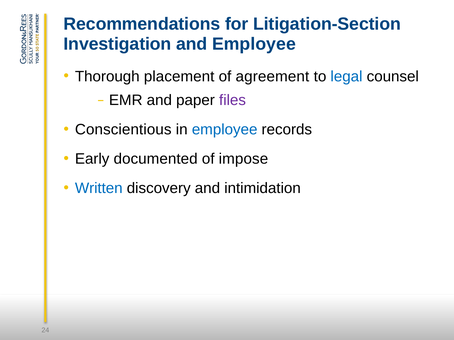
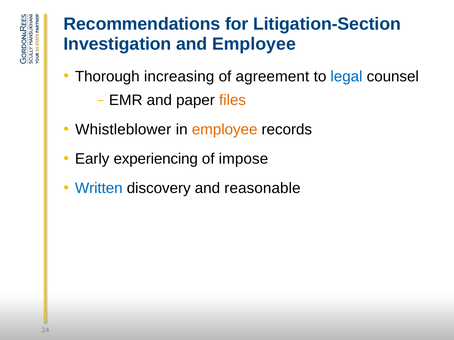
placement: placement -> increasing
files colour: purple -> orange
Conscientious: Conscientious -> Whistleblower
employee at (225, 130) colour: blue -> orange
documented: documented -> experiencing
intimidation: intimidation -> reasonable
